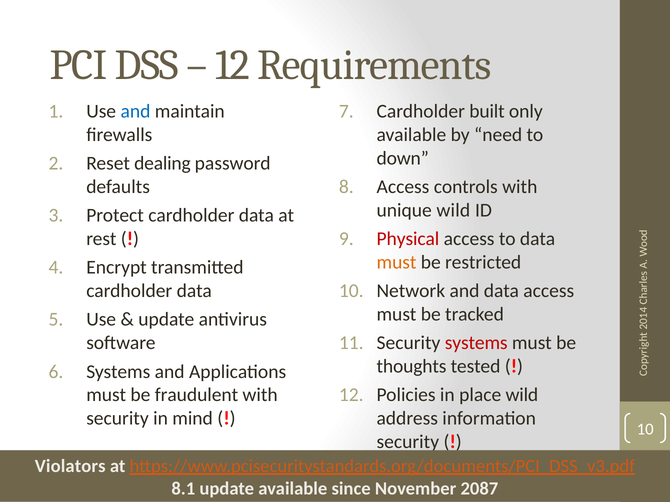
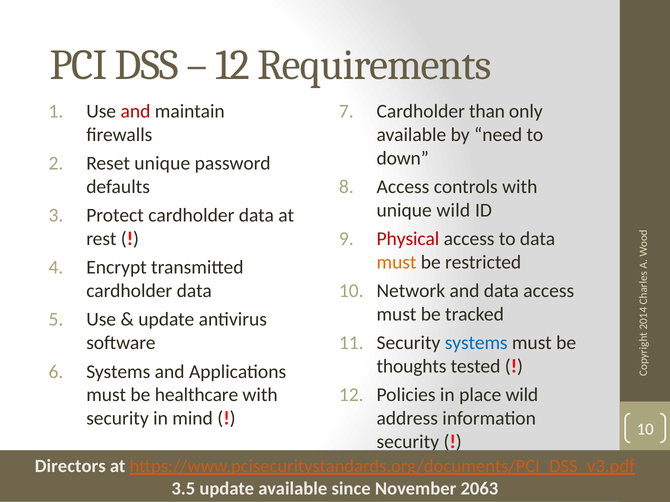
and at (135, 111) colour: blue -> red
built: built -> than
Reset dealing: dealing -> unique
systems at (476, 343) colour: red -> blue
fraudulent: fraudulent -> healthcare
Violators: Violators -> Directors
8.1: 8.1 -> 3.5
2087: 2087 -> 2063
